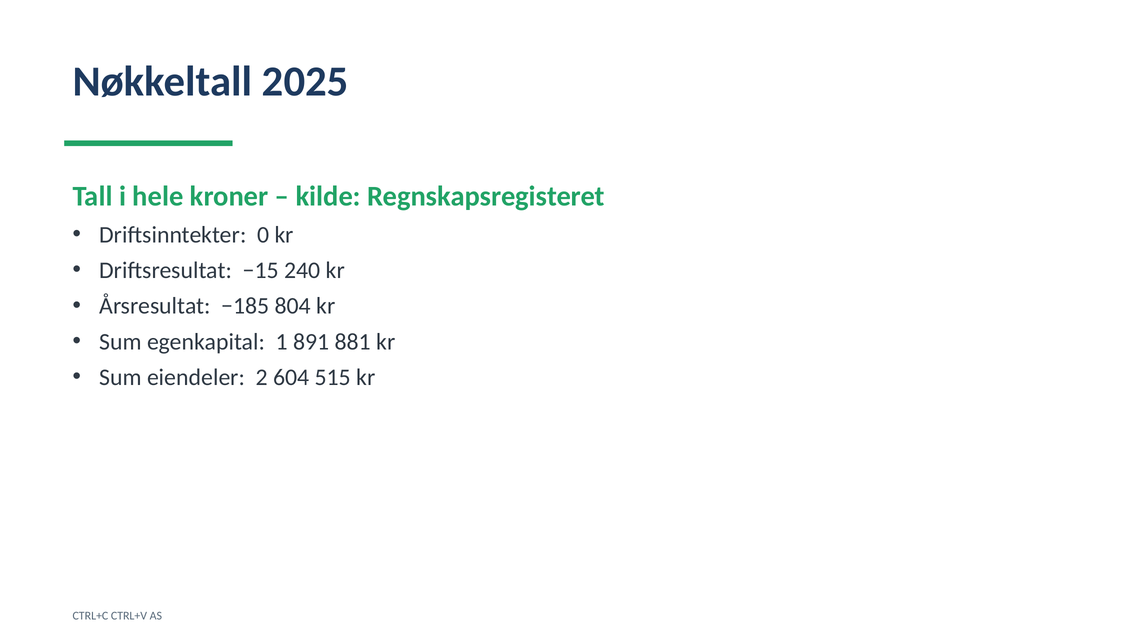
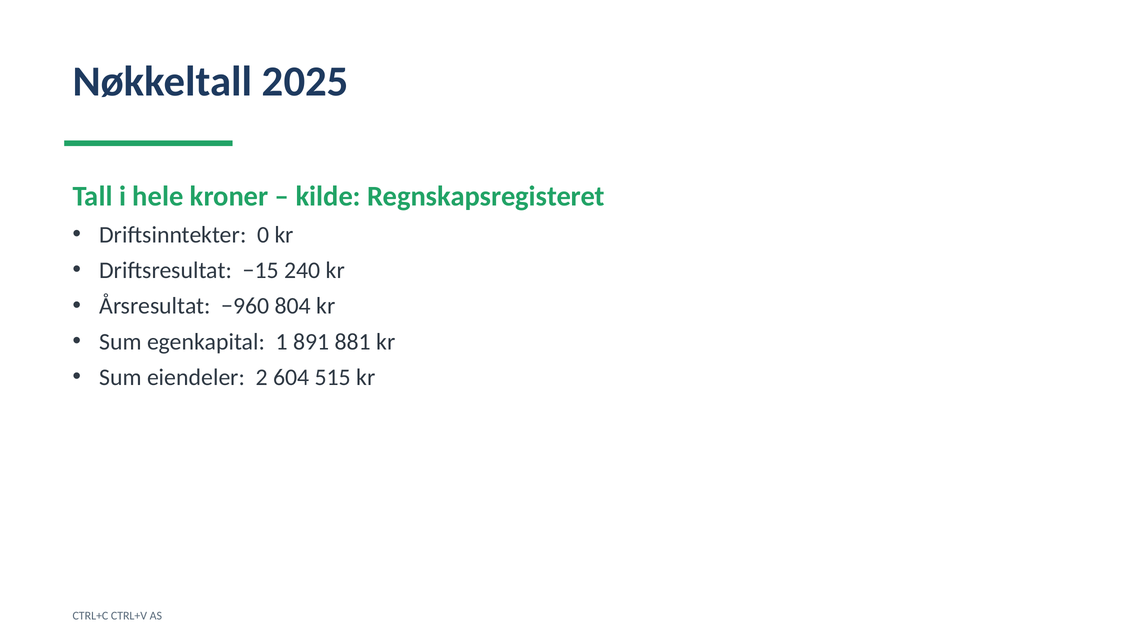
−185: −185 -> −960
